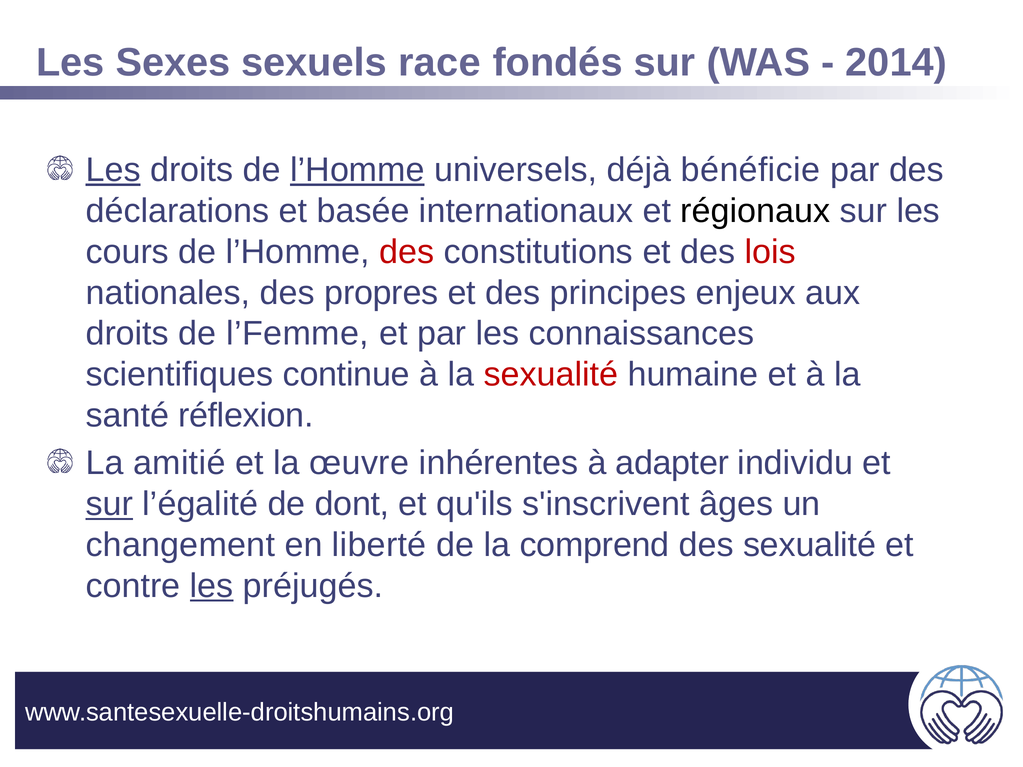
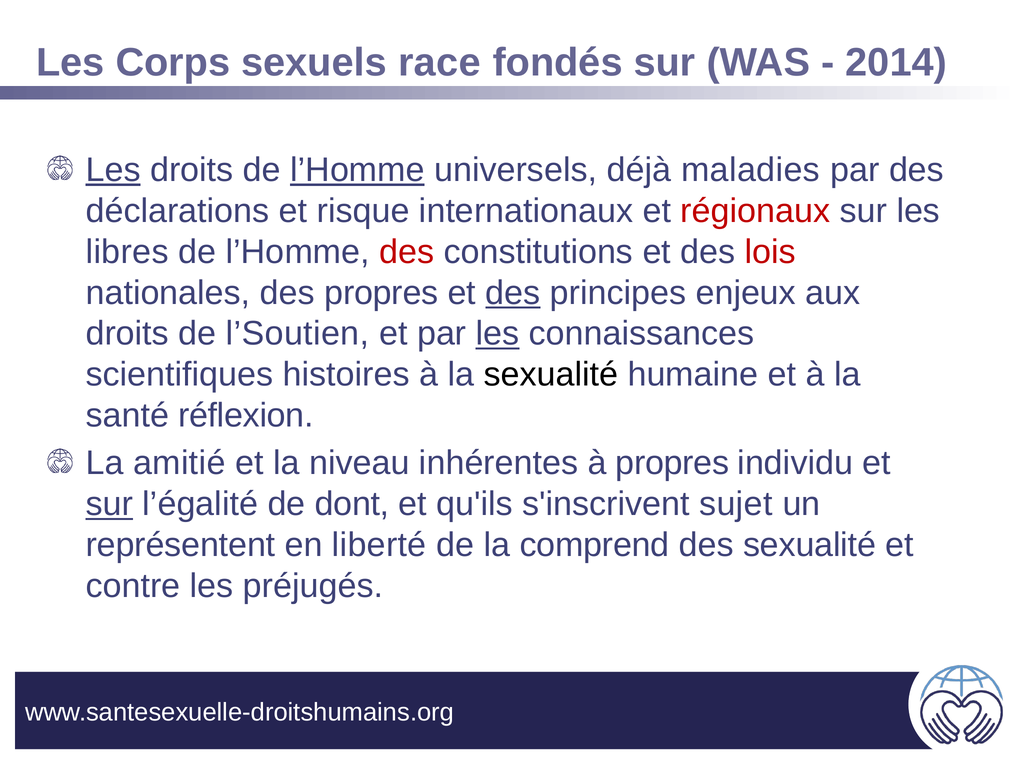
Sexes: Sexes -> Corps
bénéficie: bénéficie -> maladies
basée: basée -> risque
régionaux colour: black -> red
cours: cours -> libres
des at (513, 293) underline: none -> present
l’Femme: l’Femme -> l’Soutien
les at (498, 334) underline: none -> present
continue: continue -> histoires
sexualité at (551, 375) colour: red -> black
œuvre: œuvre -> niveau
à adapter: adapter -> propres
âges: âges -> sujet
changement: changement -> représentent
les at (212, 586) underline: present -> none
